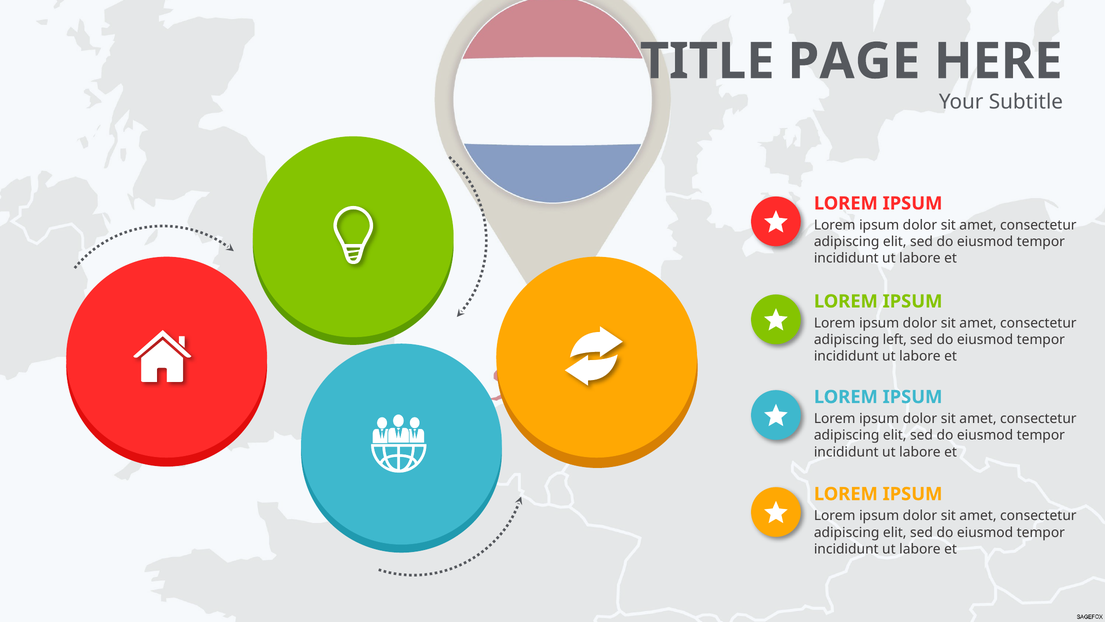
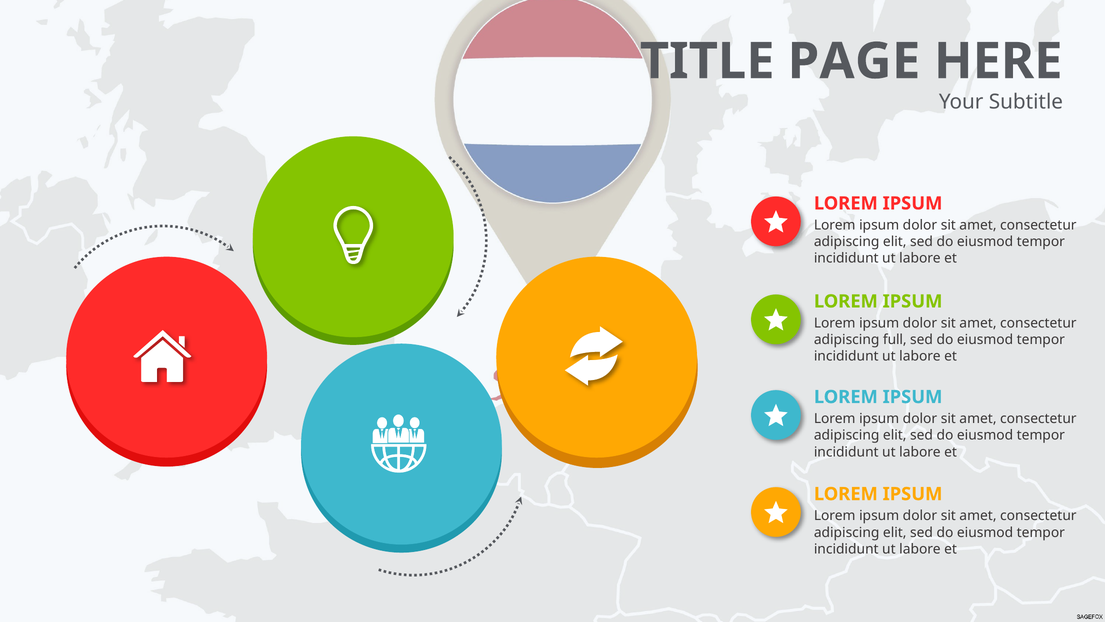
left: left -> full
